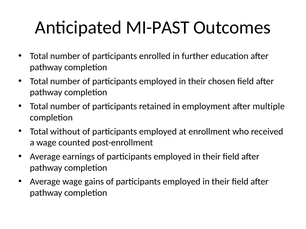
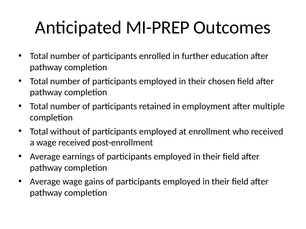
MI-PAST: MI-PAST -> MI-PREP
wage counted: counted -> received
